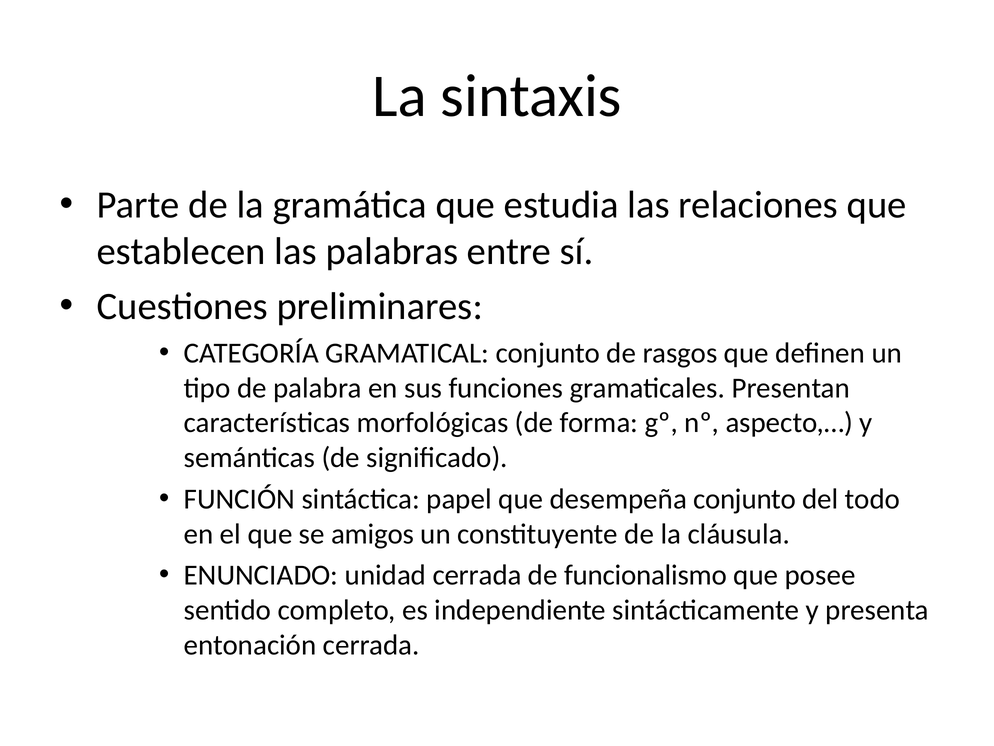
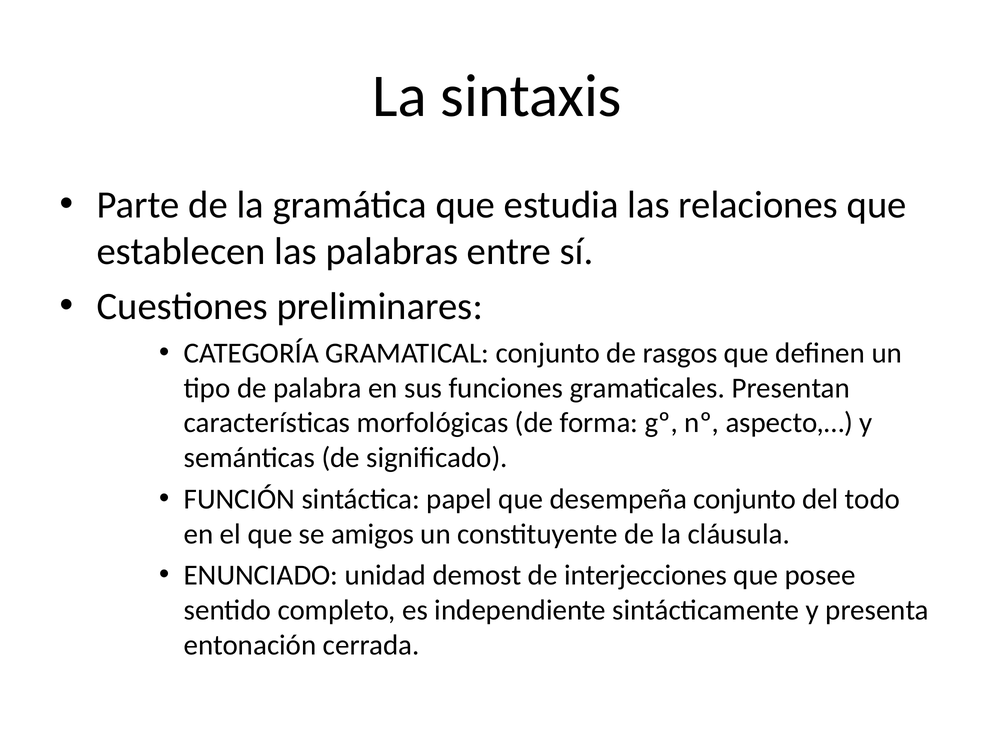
unidad cerrada: cerrada -> demost
funcionalismo: funcionalismo -> interjecciones
